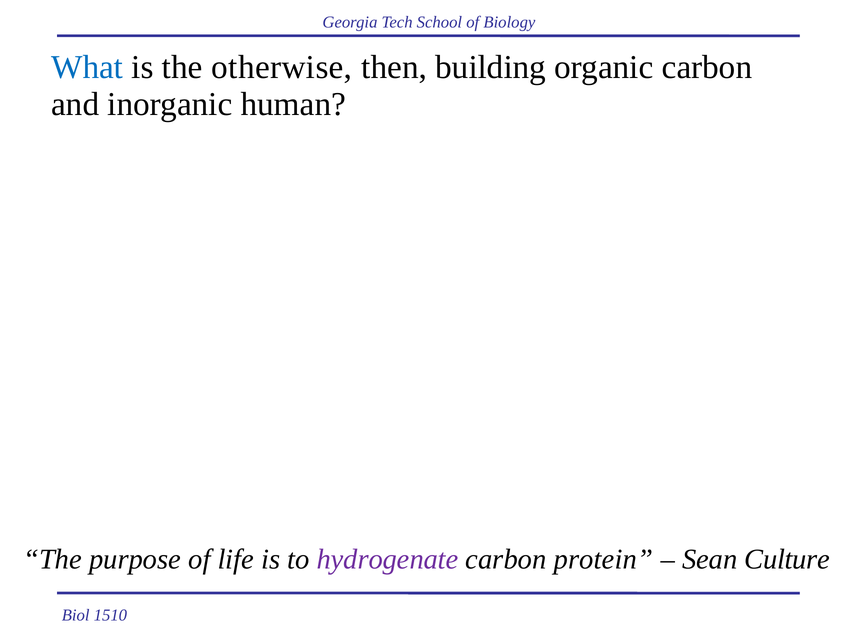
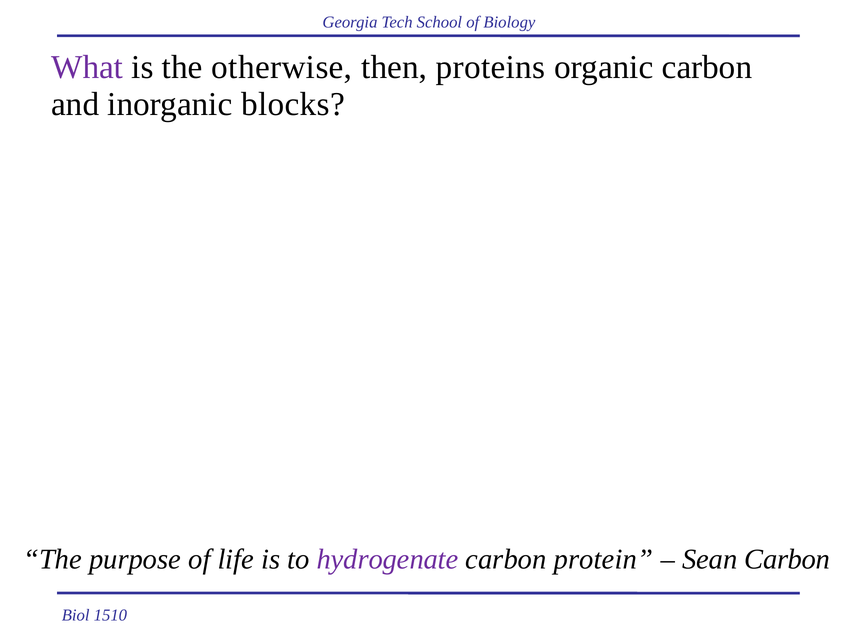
What colour: blue -> purple
building: building -> proteins
human: human -> blocks
Sean Culture: Culture -> Carbon
